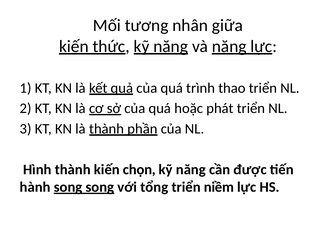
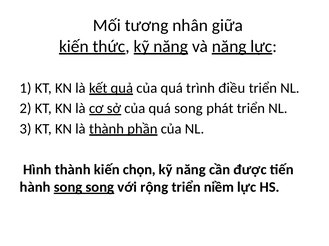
thao: thao -> điều
quá hoặc: hoặc -> song
tổng: tổng -> rộng
